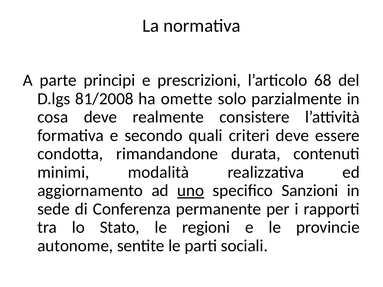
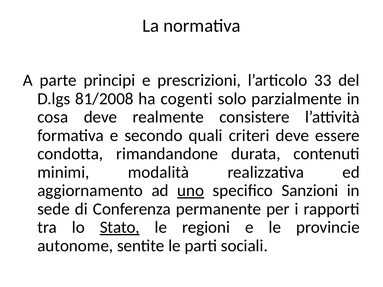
68: 68 -> 33
omette: omette -> cogenti
Stato underline: none -> present
